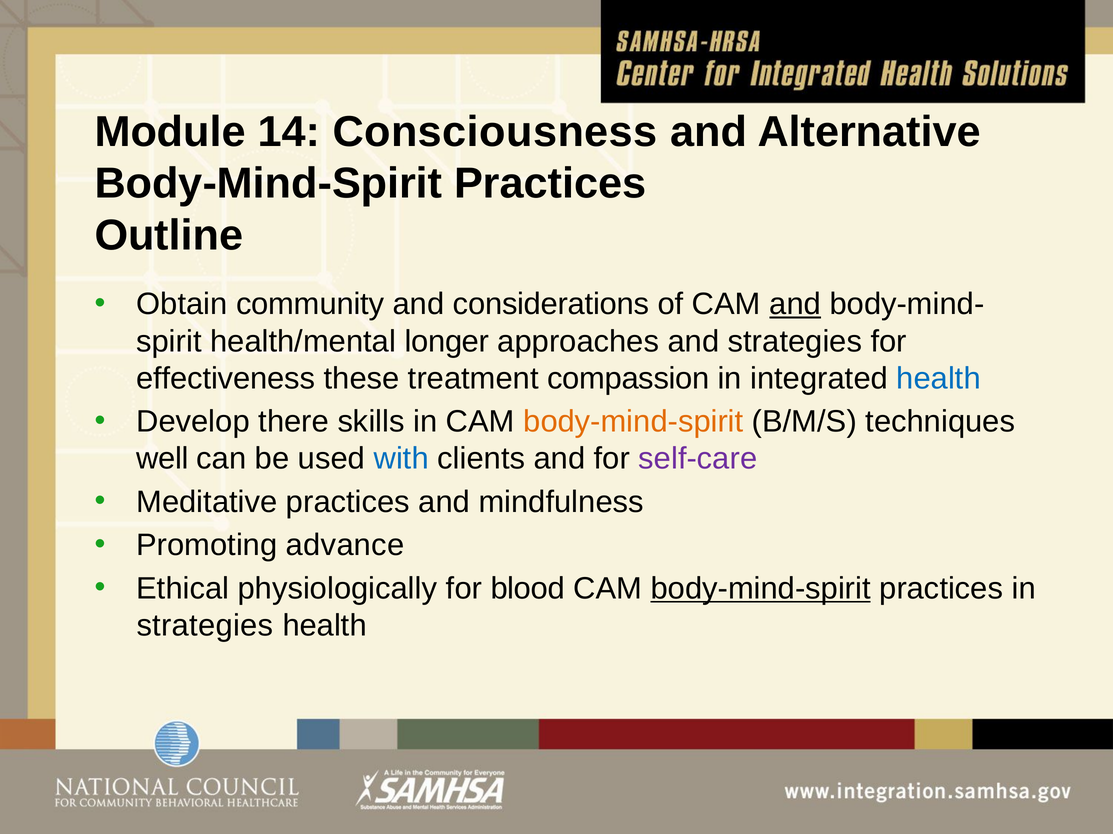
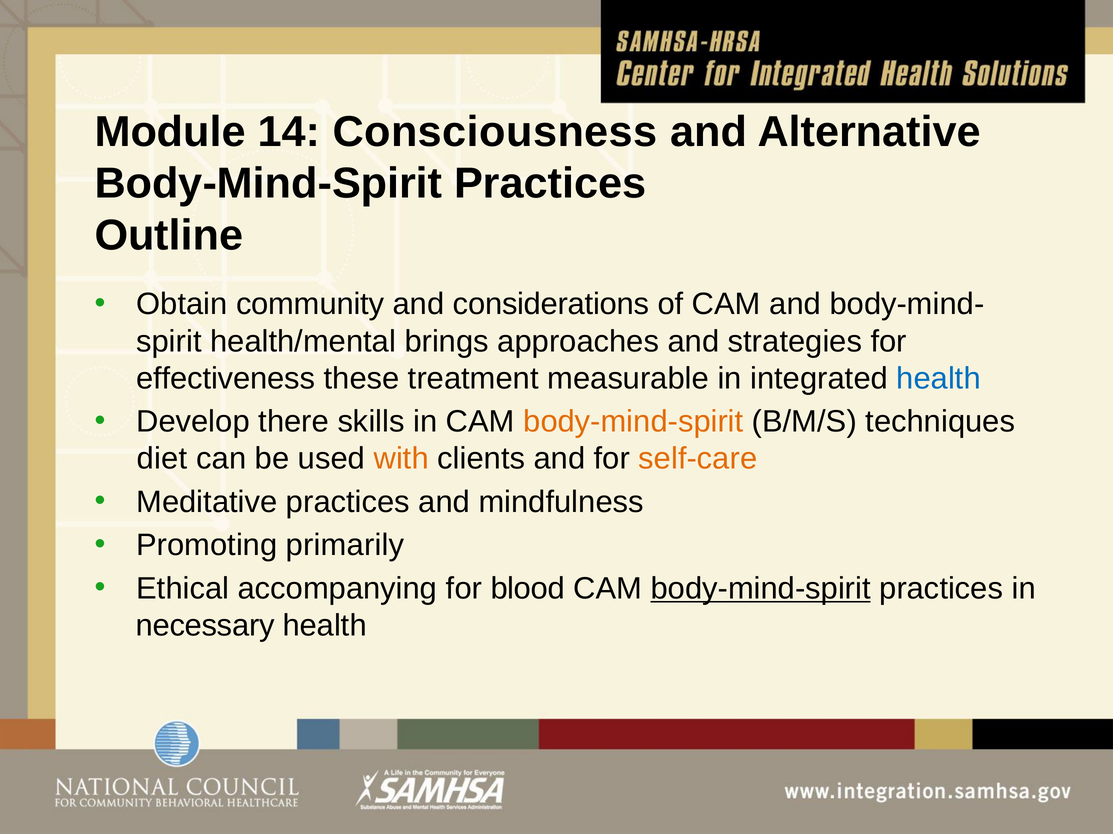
and at (795, 305) underline: present -> none
longer: longer -> brings
compassion: compassion -> measurable
well: well -> diet
with colour: blue -> orange
self-care colour: purple -> orange
advance: advance -> primarily
physiologically: physiologically -> accompanying
strategies at (205, 626): strategies -> necessary
